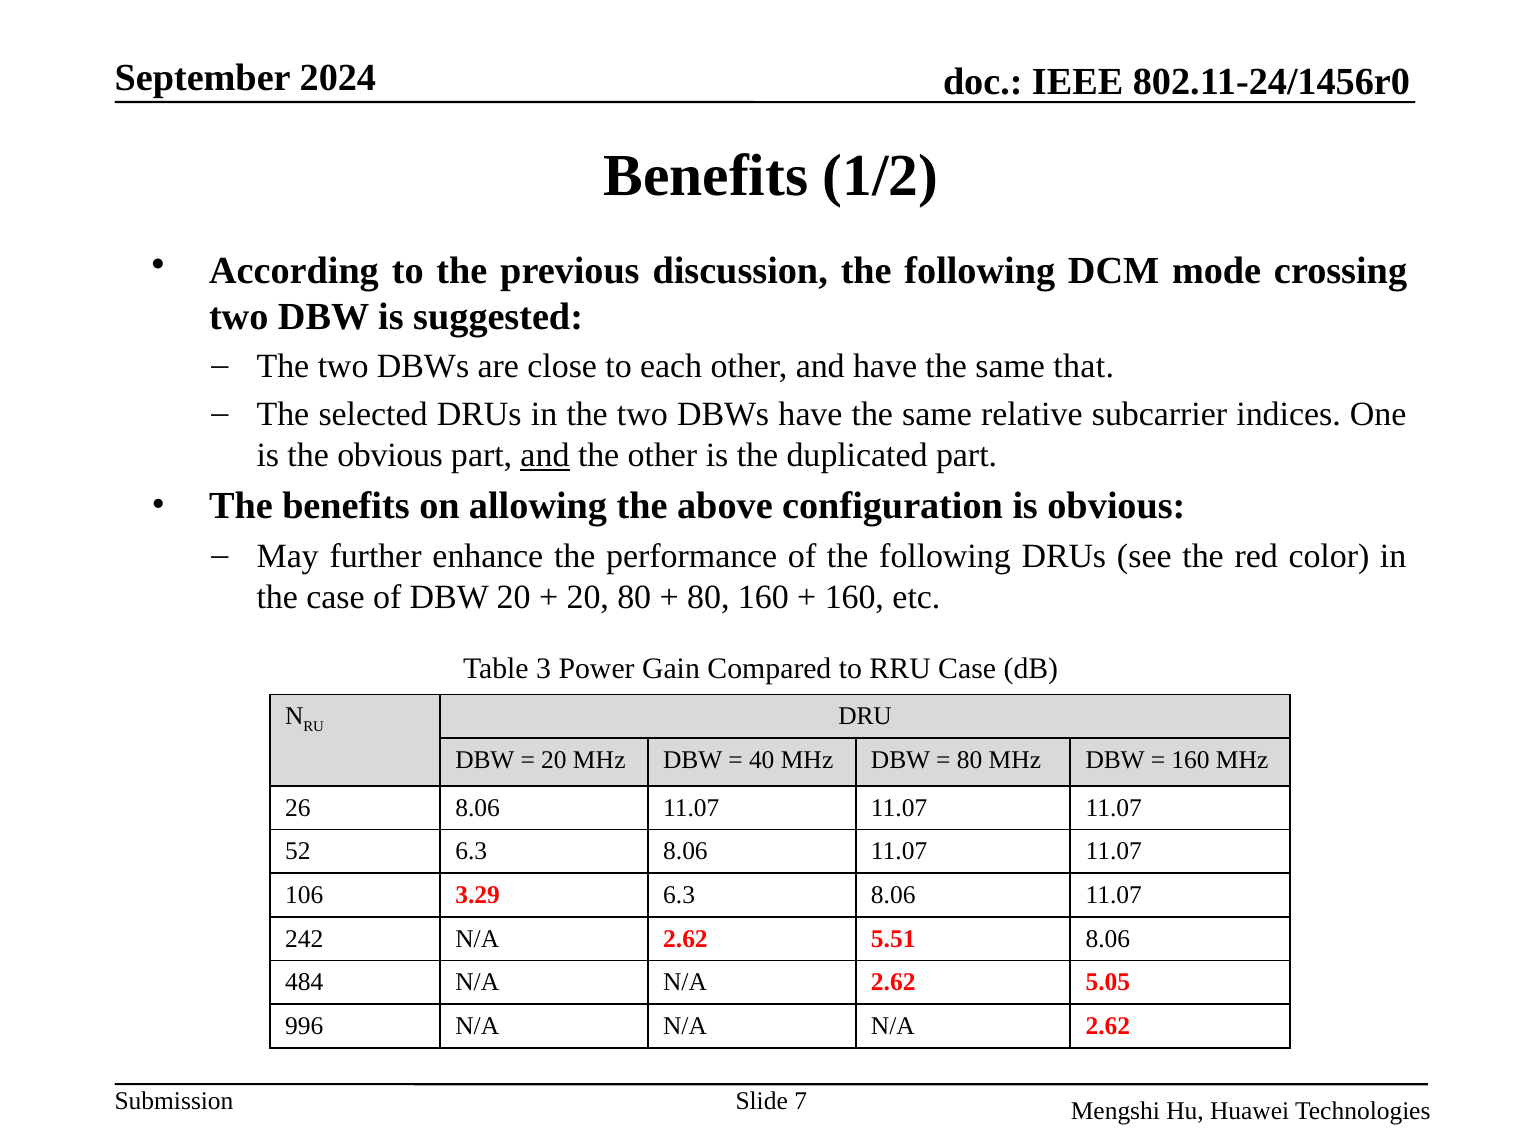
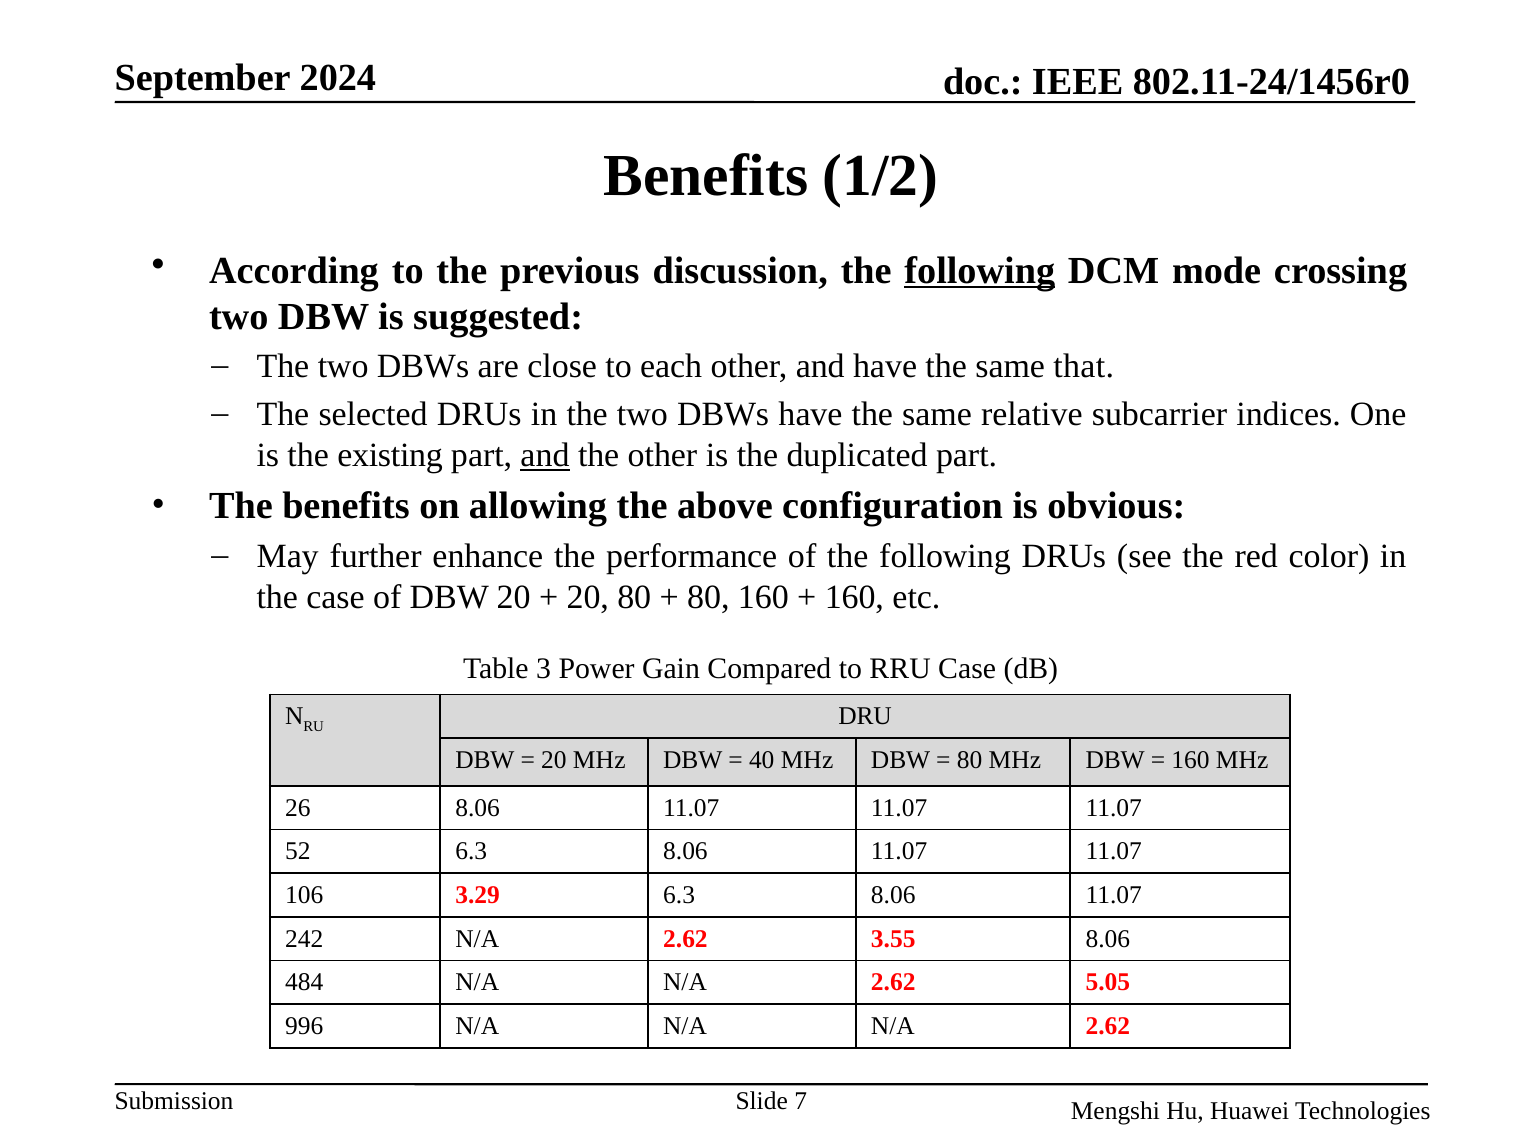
following at (980, 271) underline: none -> present
the obvious: obvious -> existing
5.51: 5.51 -> 3.55
